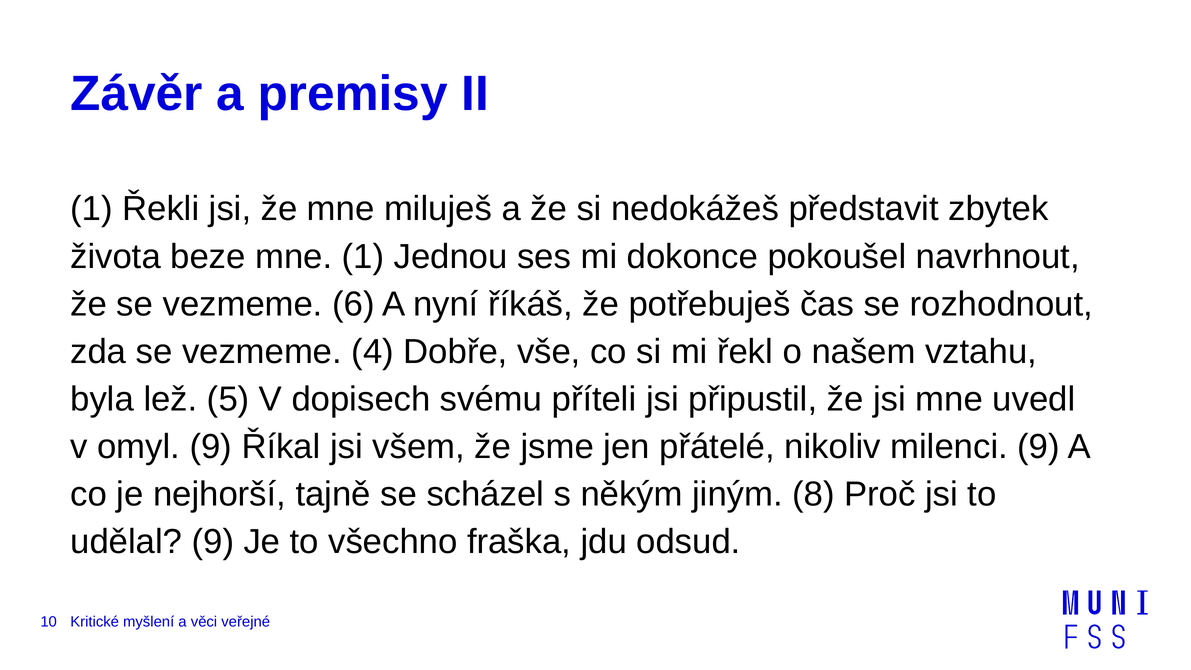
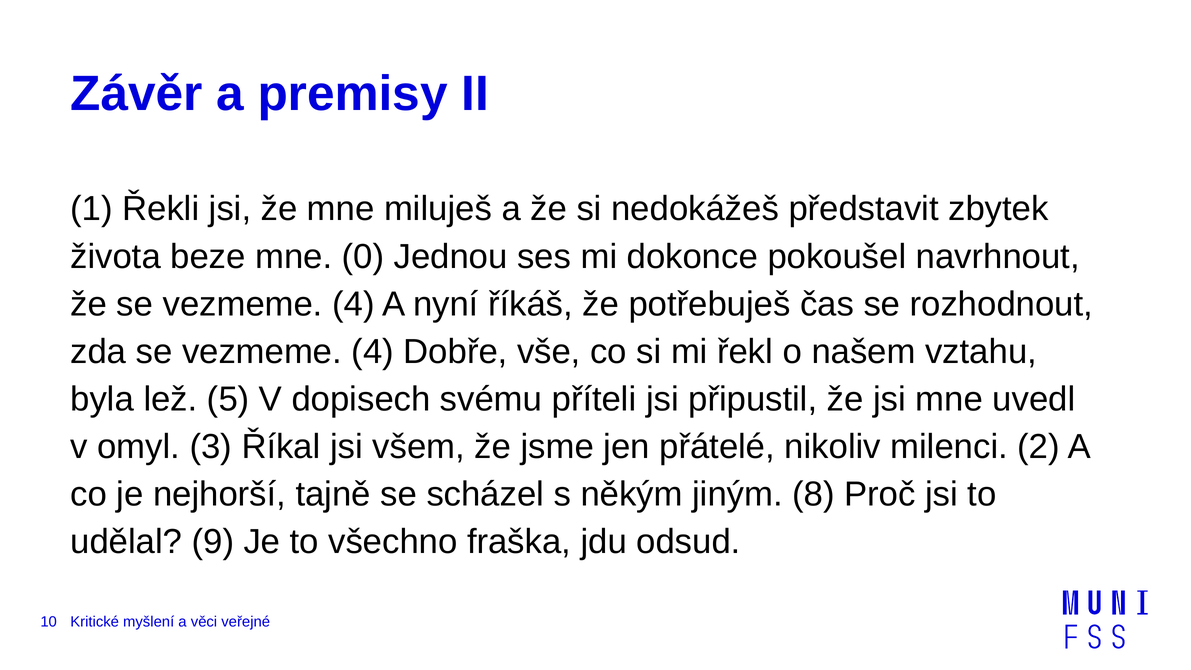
mne 1: 1 -> 0
že se vezmeme 6: 6 -> 4
omyl 9: 9 -> 3
milenci 9: 9 -> 2
